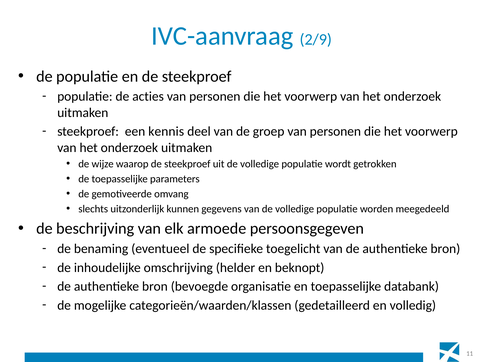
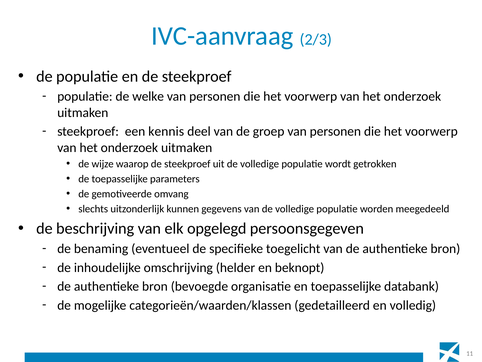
2/9: 2/9 -> 2/3
acties: acties -> welke
armoede: armoede -> opgelegd
